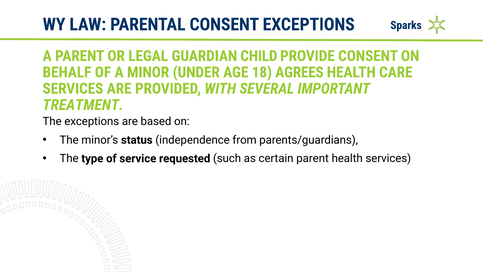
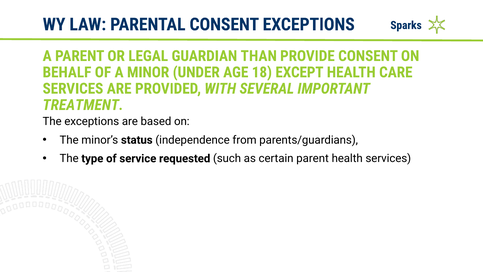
CHILD: CHILD -> THAN
AGREES: AGREES -> EXCEPT
